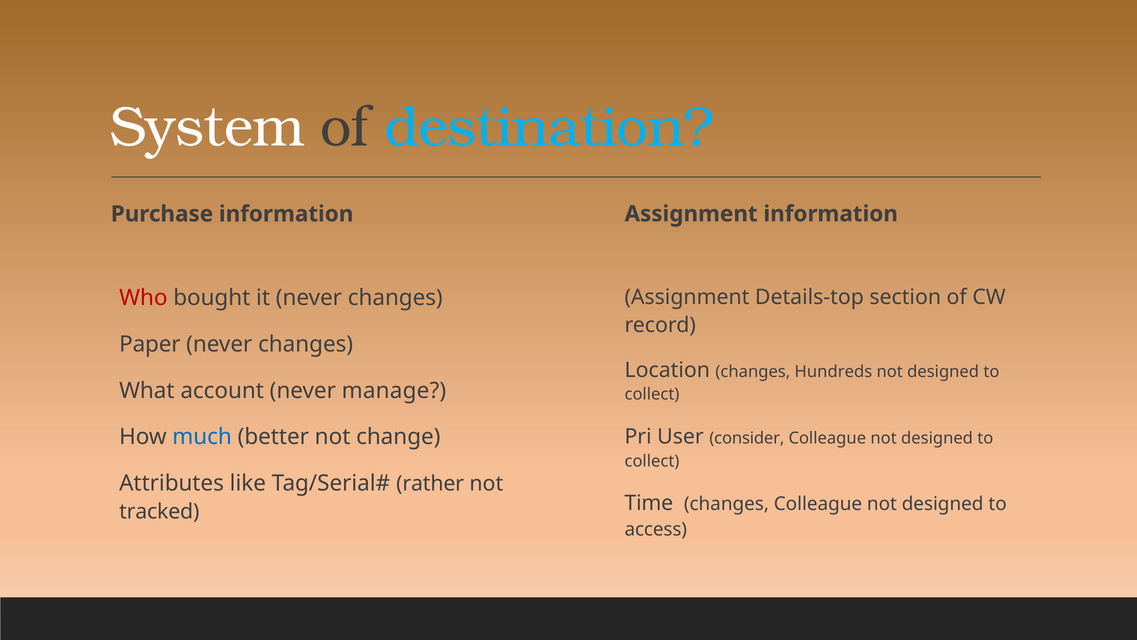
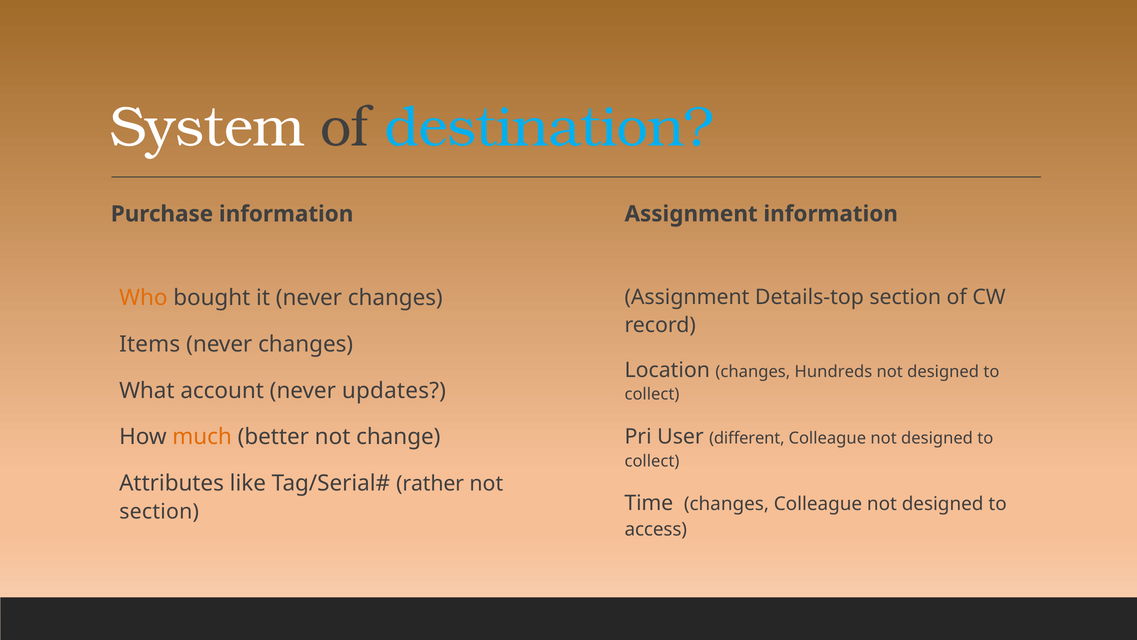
Who colour: red -> orange
Paper: Paper -> Items
manage: manage -> updates
much colour: blue -> orange
consider: consider -> different
tracked at (159, 512): tracked -> section
